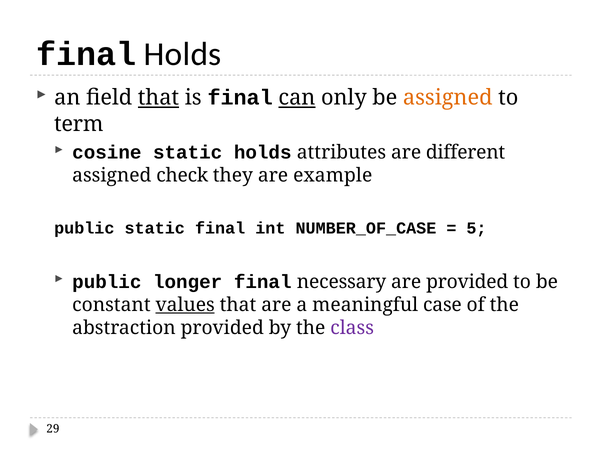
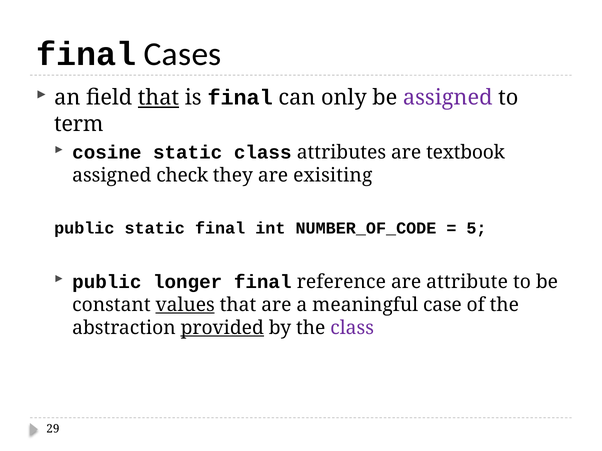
final Holds: Holds -> Cases
can underline: present -> none
assigned at (448, 98) colour: orange -> purple
static holds: holds -> class
different: different -> textbook
example: example -> exisiting
NUMBER_OF_CASE: NUMBER_OF_CASE -> NUMBER_OF_CODE
necessary: necessary -> reference
are provided: provided -> attribute
provided at (222, 328) underline: none -> present
